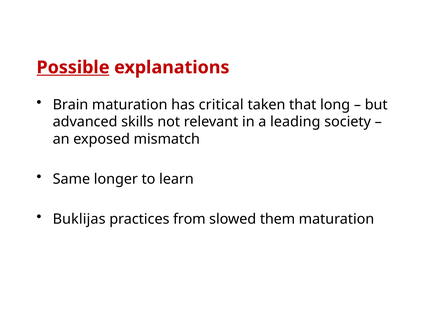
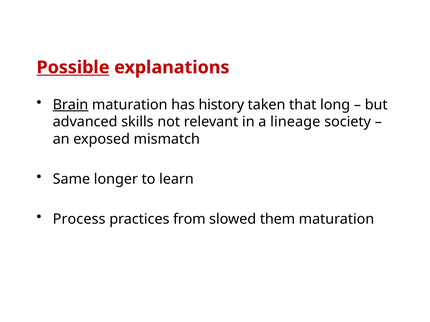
Brain underline: none -> present
critical: critical -> history
leading: leading -> lineage
Buklijas: Buklijas -> Process
